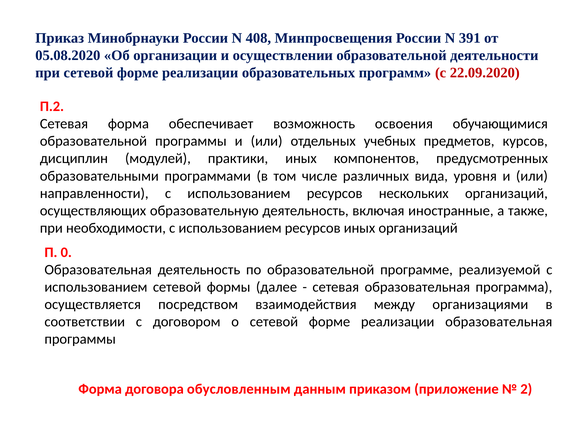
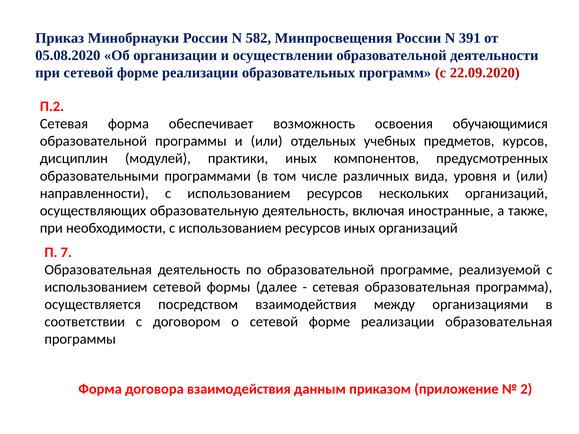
408: 408 -> 582
0: 0 -> 7
договора обусловленным: обусловленным -> взаимодействия
